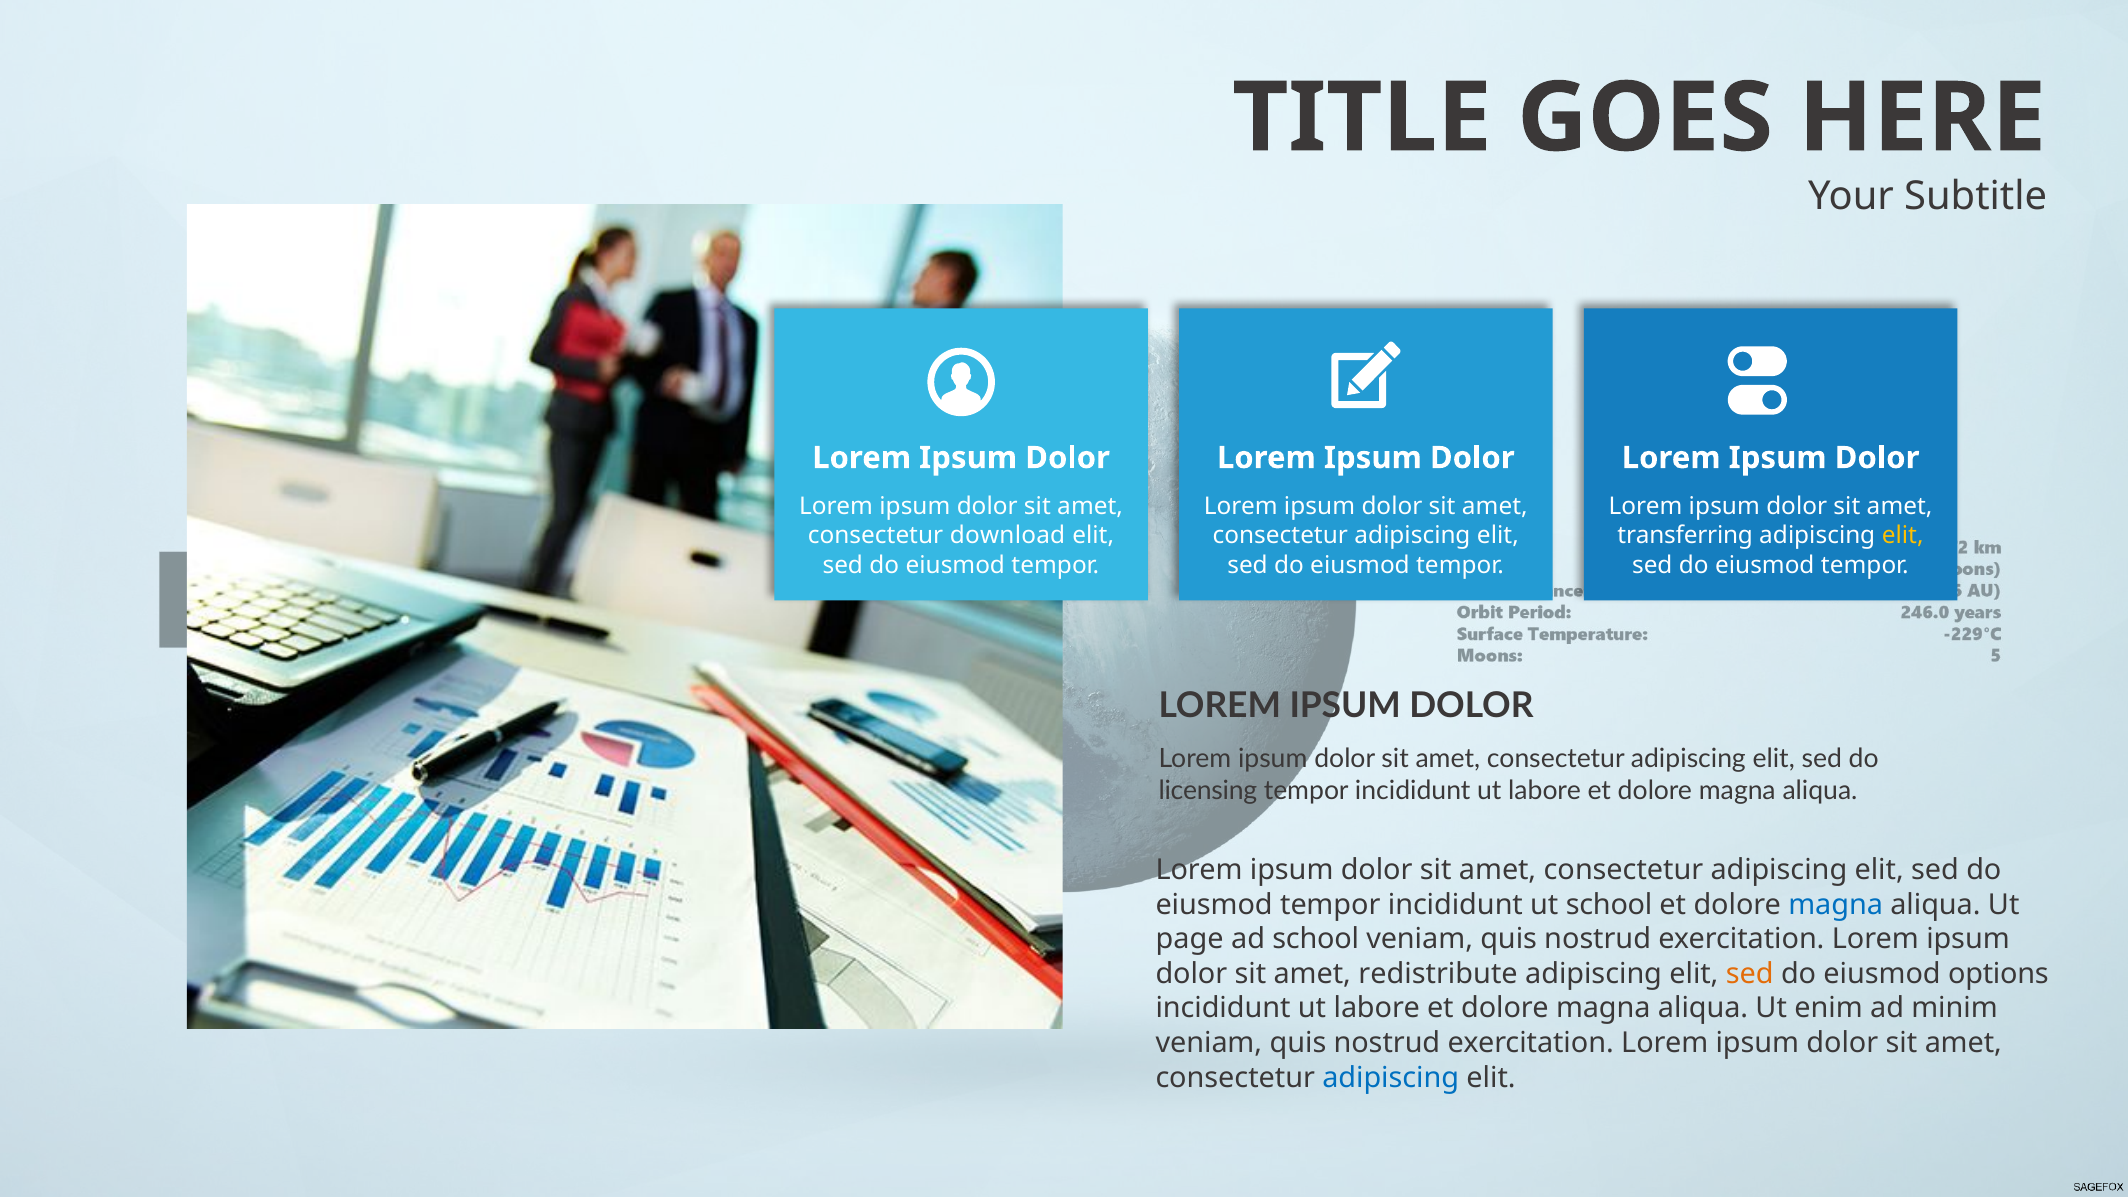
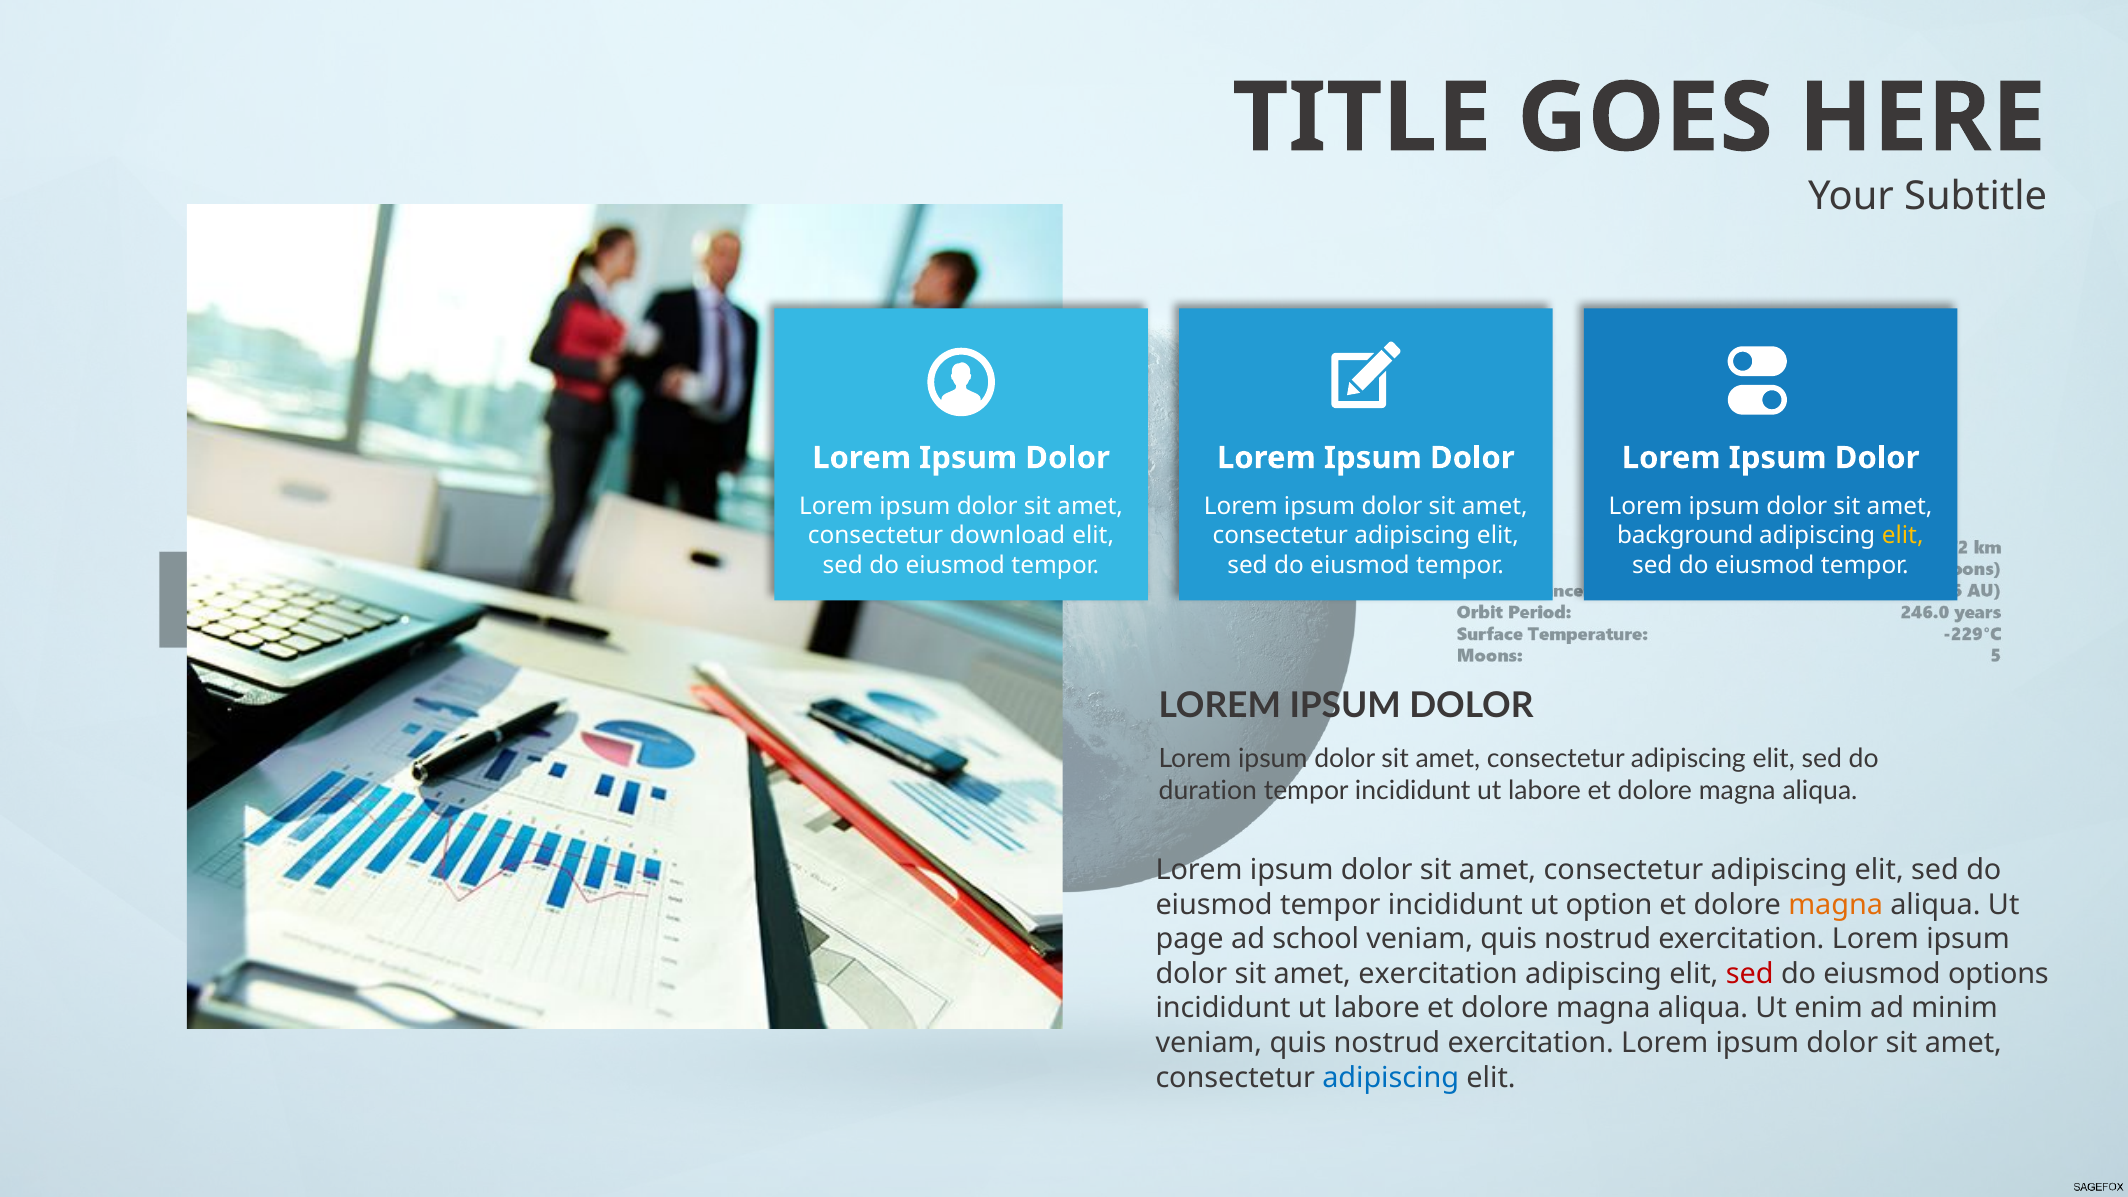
transferring: transferring -> background
licensing: licensing -> duration
ut school: school -> option
magna at (1836, 905) colour: blue -> orange
amet redistribute: redistribute -> exercitation
sed at (1750, 974) colour: orange -> red
